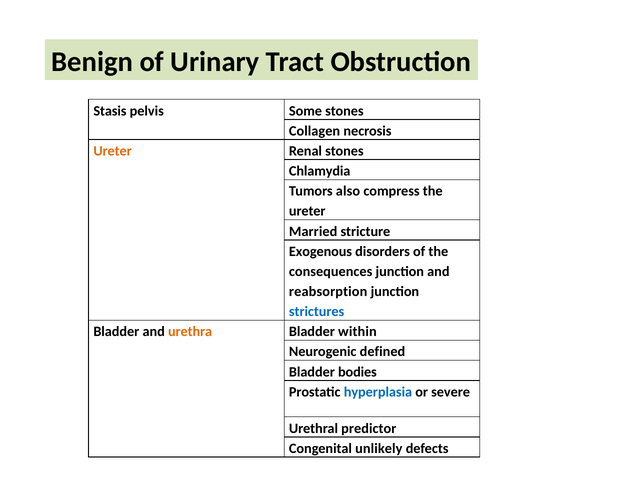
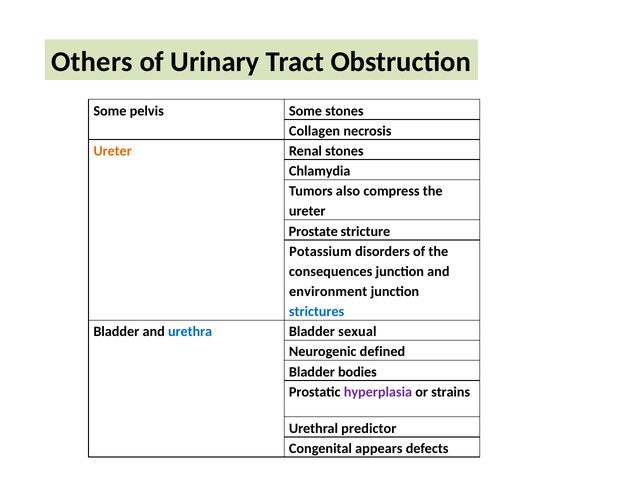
Benign: Benign -> Others
Stasis at (110, 111): Stasis -> Some
Married: Married -> Prostate
Exogenous: Exogenous -> Potassium
reabsorption: reabsorption -> environment
urethra colour: orange -> blue
within: within -> sexual
hyperplasia colour: blue -> purple
severe: severe -> strains
unlikely: unlikely -> appears
